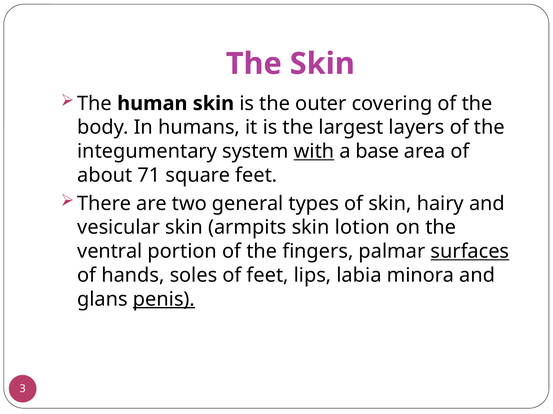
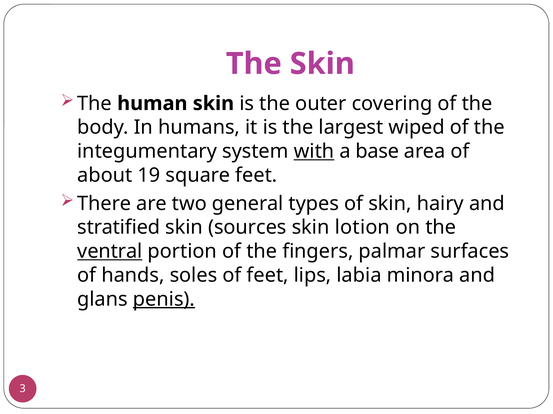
layers: layers -> wiped
71: 71 -> 19
vesicular: vesicular -> stratified
armpits: armpits -> sources
ventral underline: none -> present
surfaces underline: present -> none
